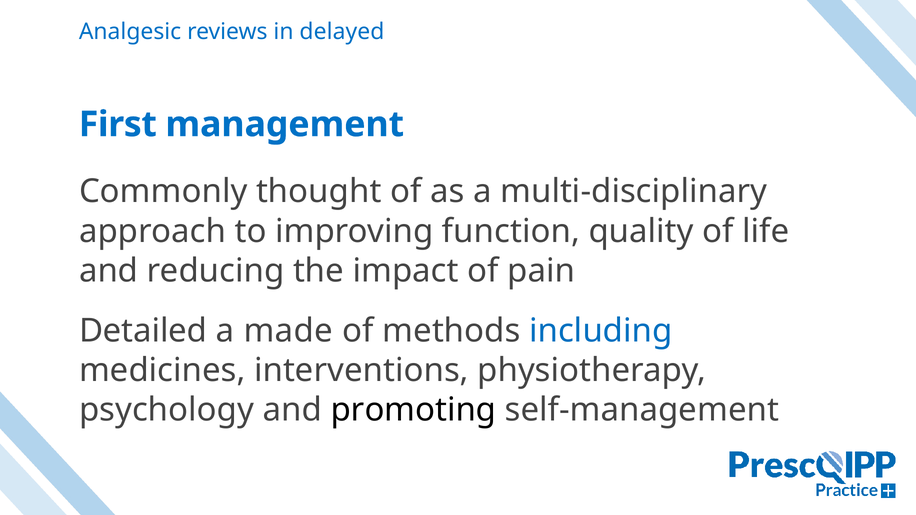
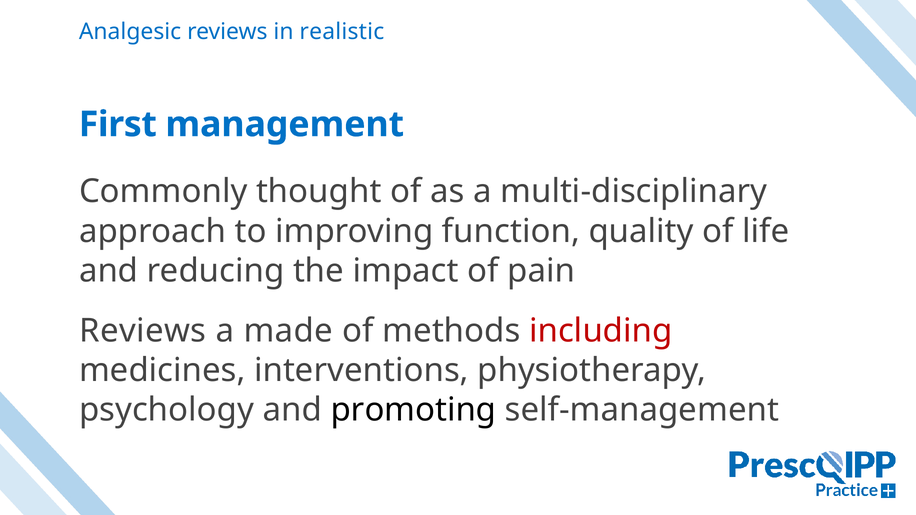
delayed: delayed -> realistic
Detailed at (143, 331): Detailed -> Reviews
including colour: blue -> red
